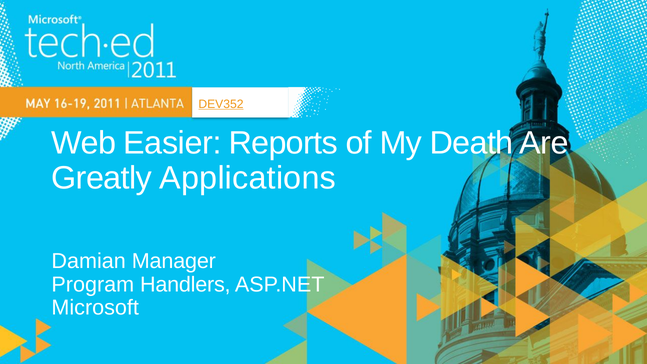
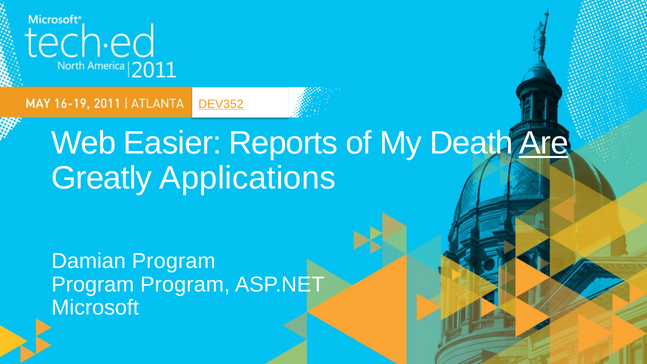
Are underline: none -> present
Damian Manager: Manager -> Program
Handlers at (185, 285): Handlers -> Program
